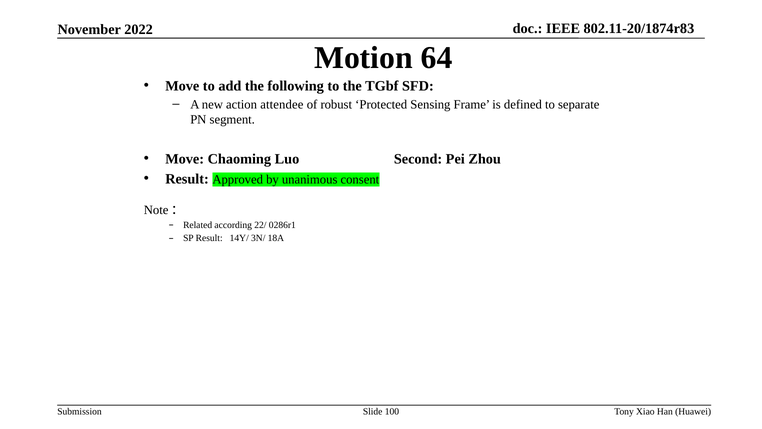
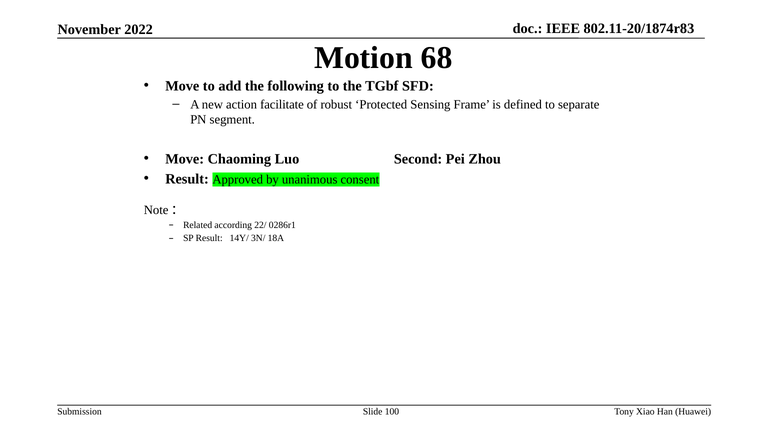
64: 64 -> 68
attendee: attendee -> facilitate
